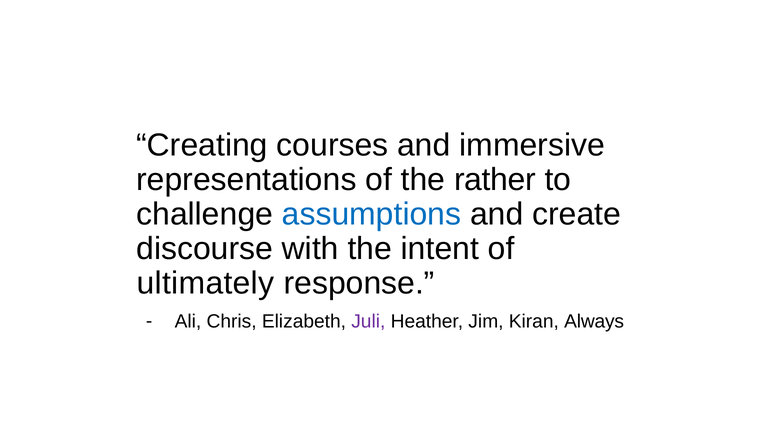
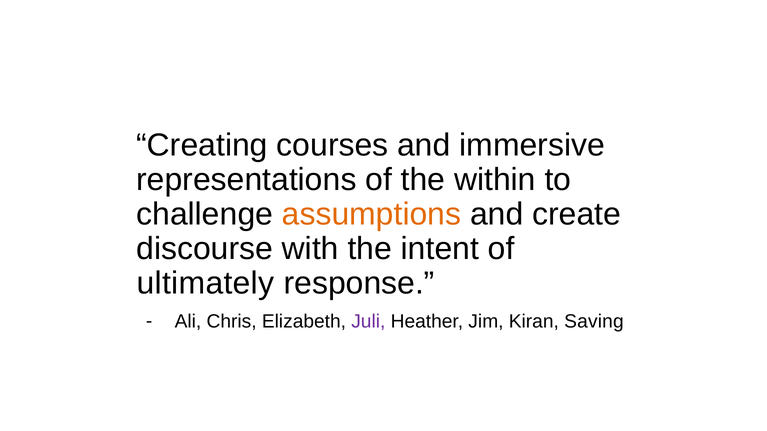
rather: rather -> within
assumptions colour: blue -> orange
Always: Always -> Saving
